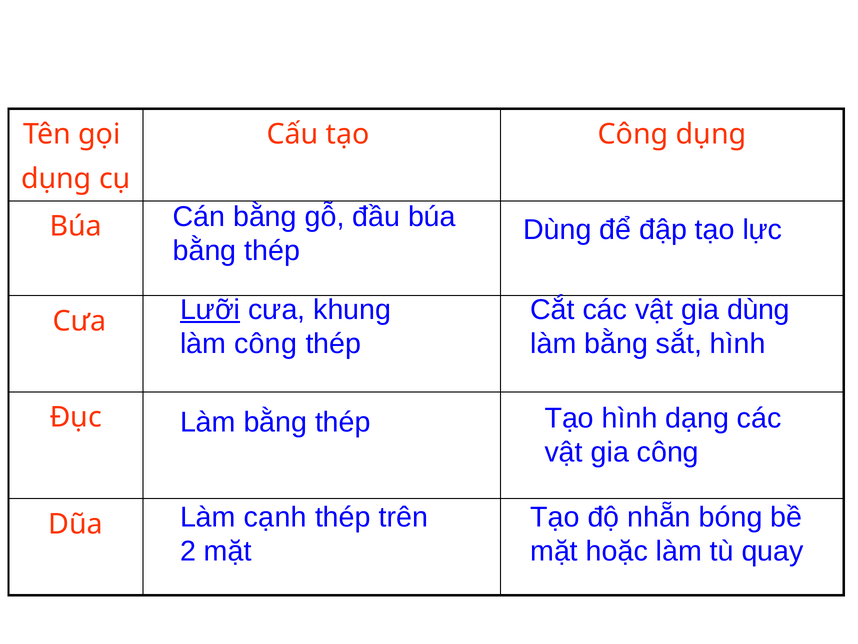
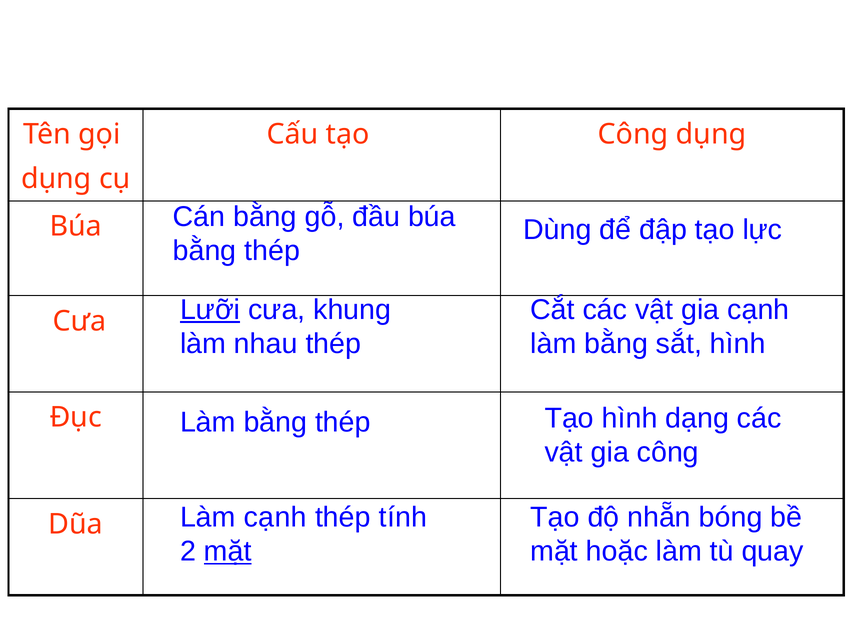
gia dùng: dùng -> cạnh
làm công: công -> nhau
trên: trên -> tính
mặt at (228, 551) underline: none -> present
